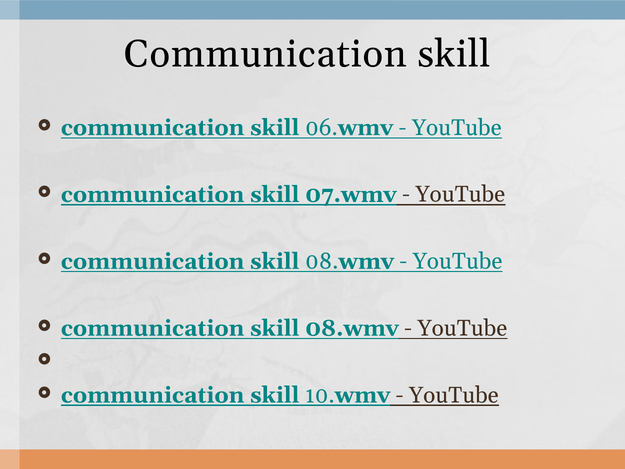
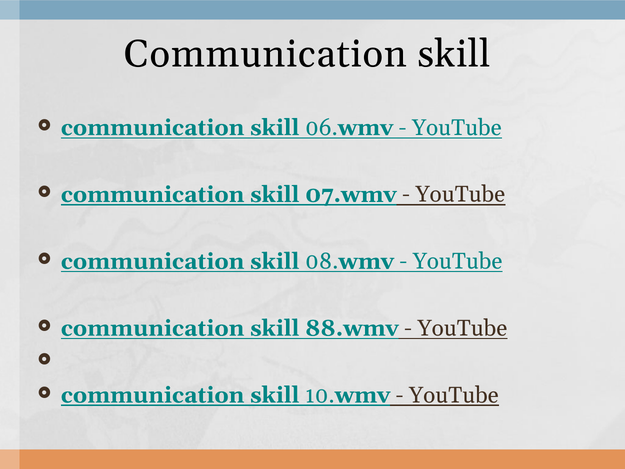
08.wmv: 08.wmv -> 88.wmv
